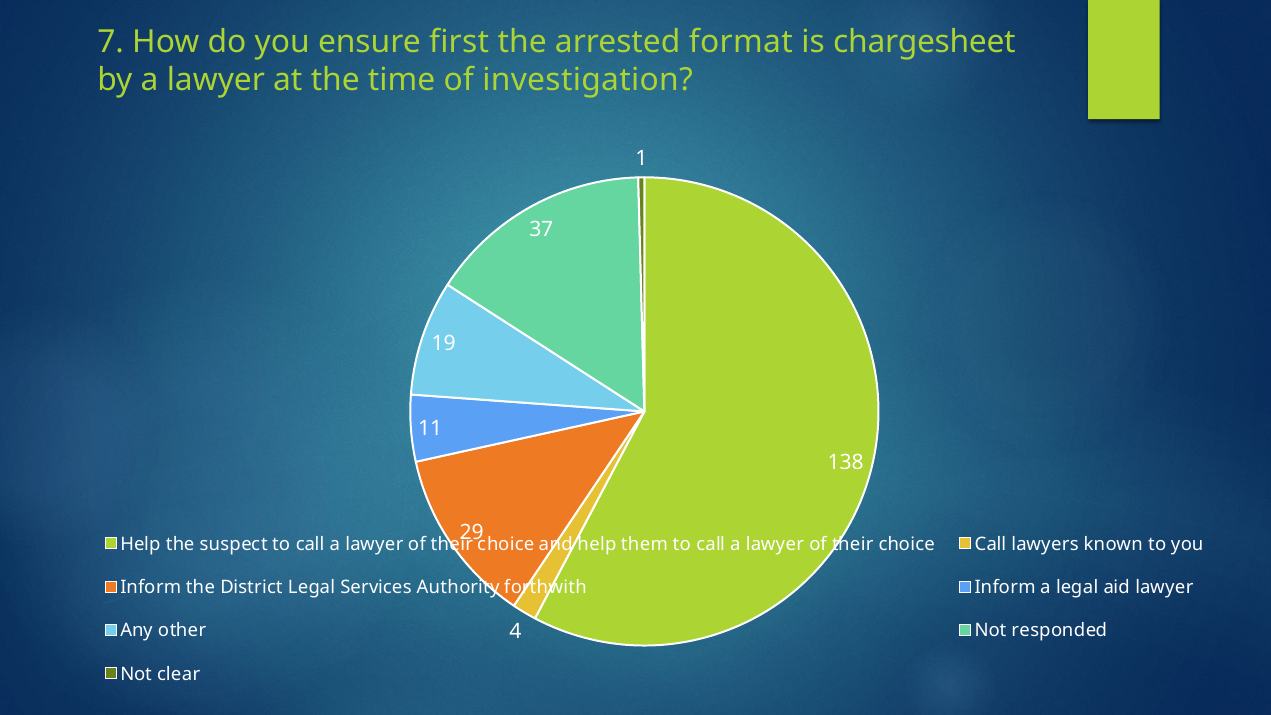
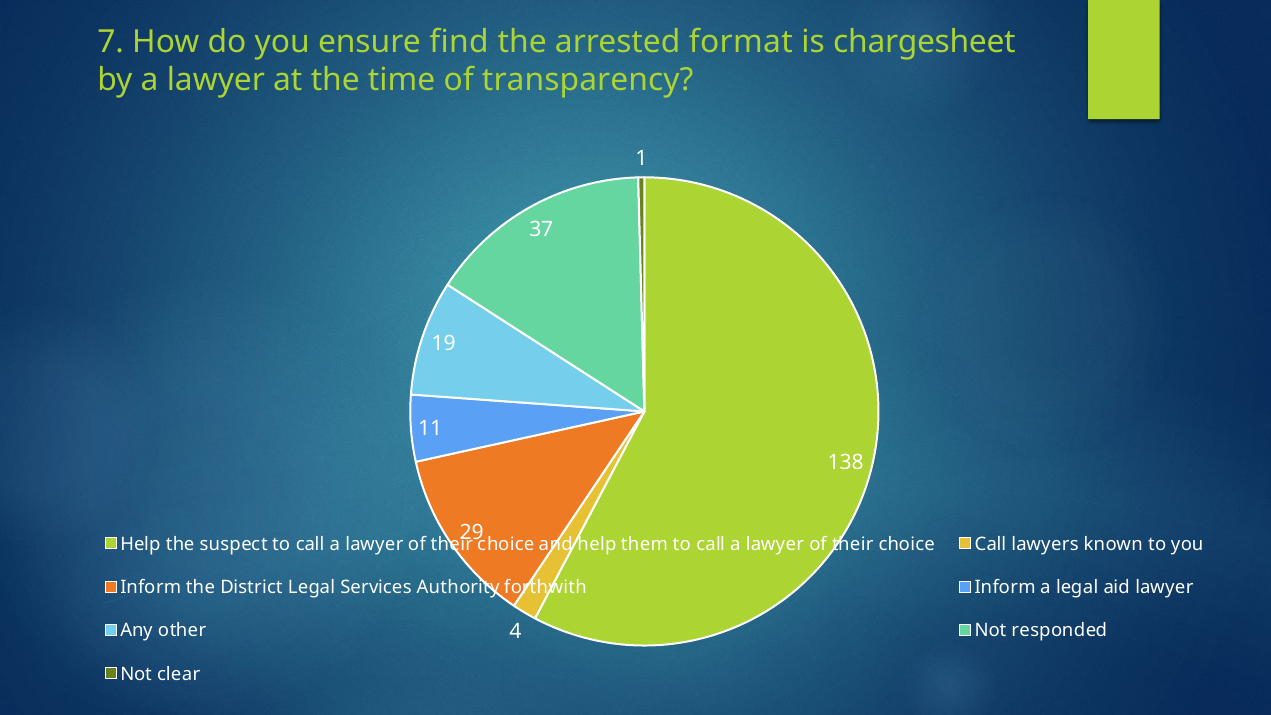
first: first -> find
investigation: investigation -> transparency
